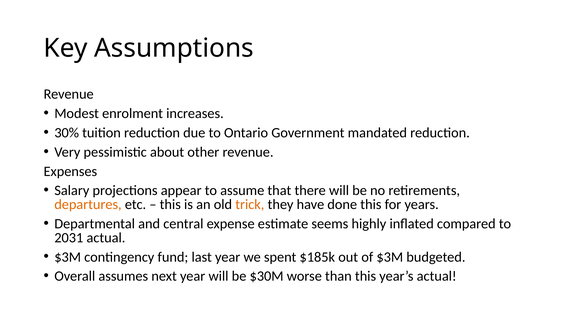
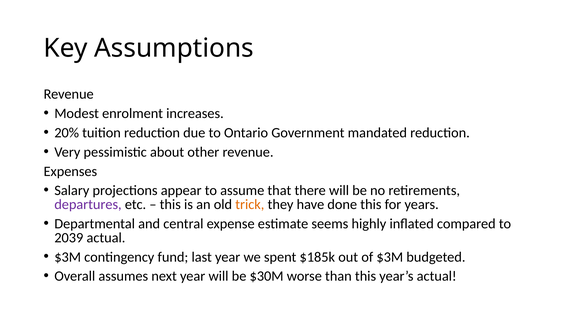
30%: 30% -> 20%
departures colour: orange -> purple
2031: 2031 -> 2039
